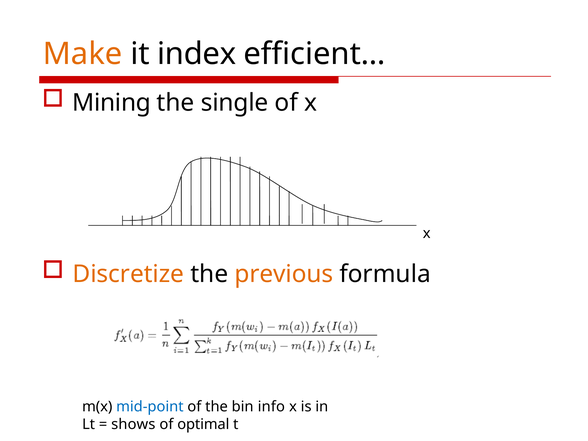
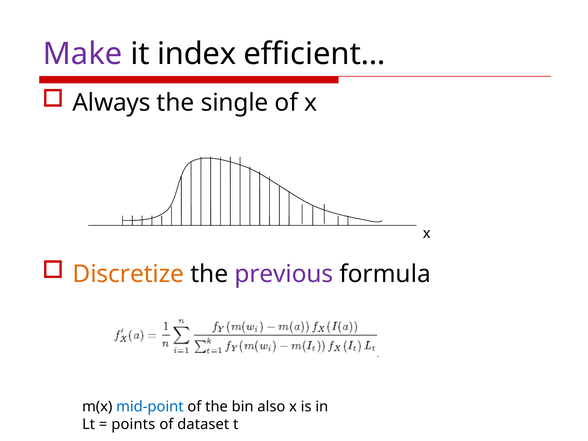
Make colour: orange -> purple
Mining: Mining -> Always
previous colour: orange -> purple
info: info -> also
shows: shows -> points
optimal: optimal -> dataset
